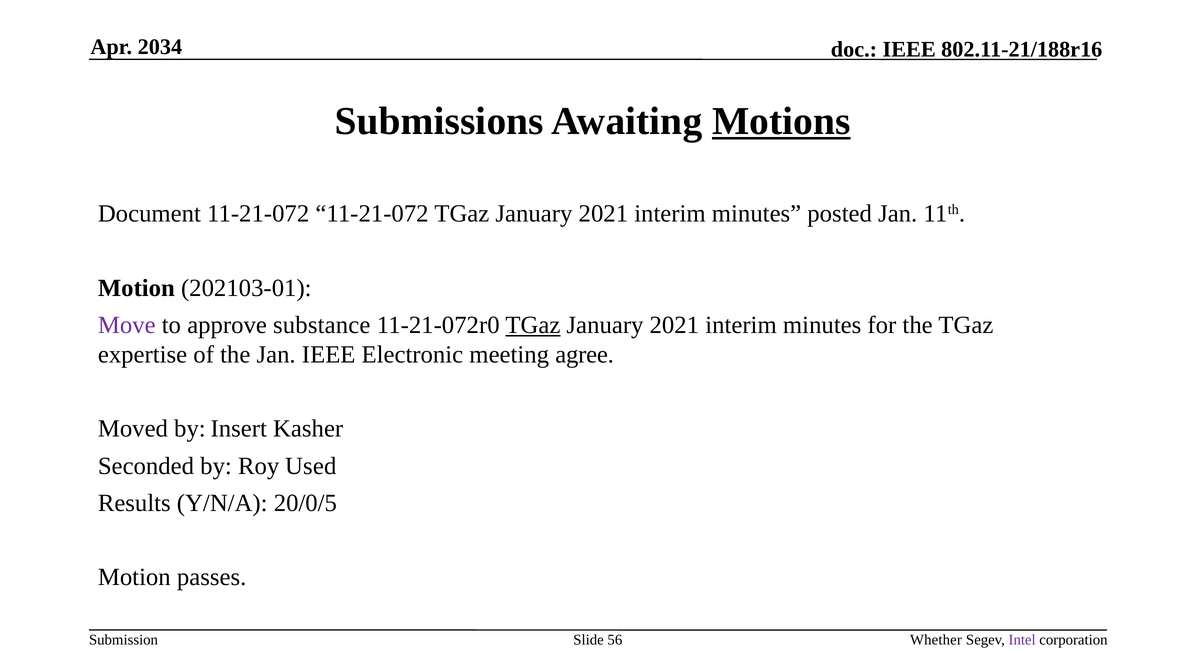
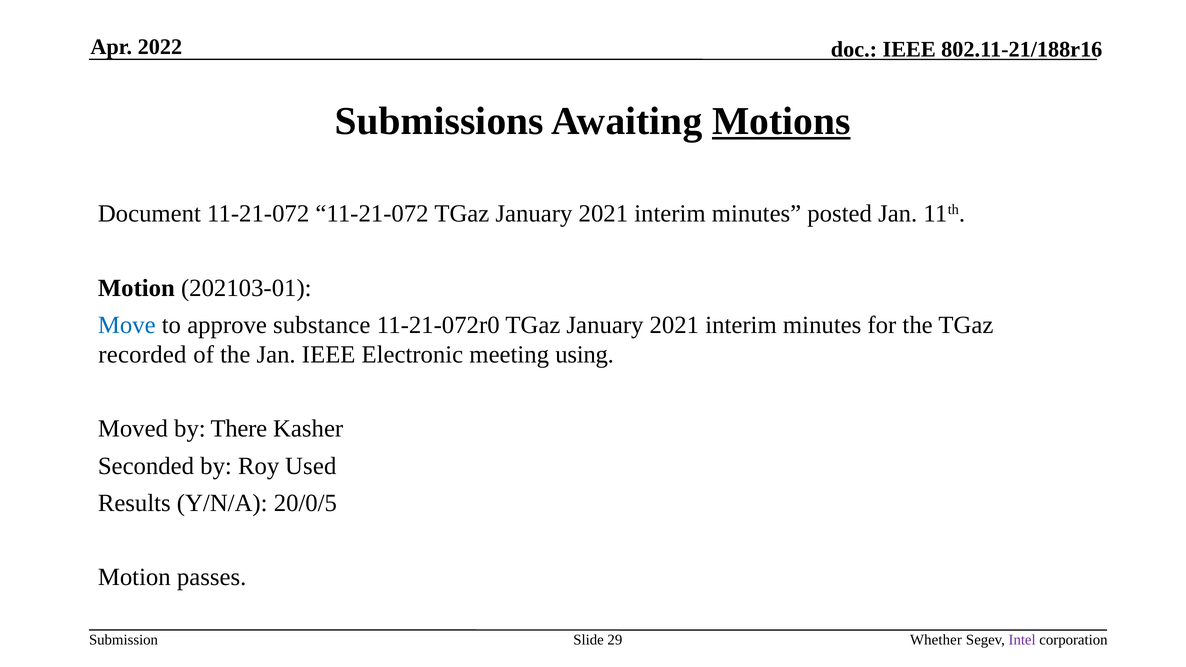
2034: 2034 -> 2022
Move colour: purple -> blue
TGaz at (533, 325) underline: present -> none
expertise: expertise -> recorded
agree: agree -> using
Insert: Insert -> There
56: 56 -> 29
